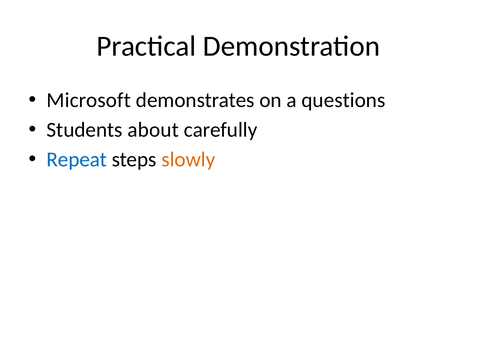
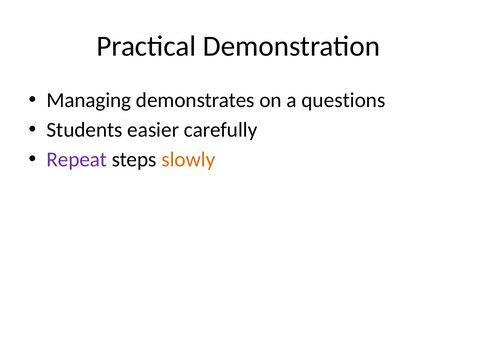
Microsoft: Microsoft -> Managing
about: about -> easier
Repeat colour: blue -> purple
